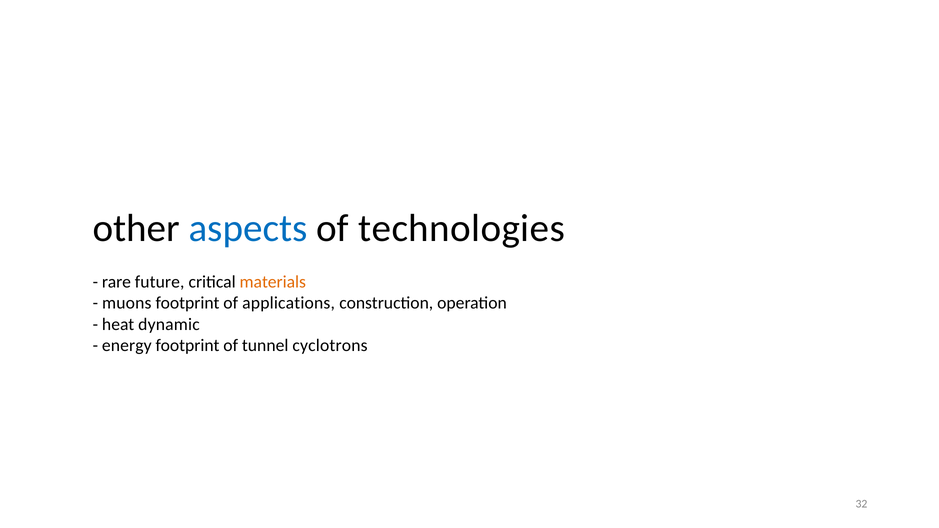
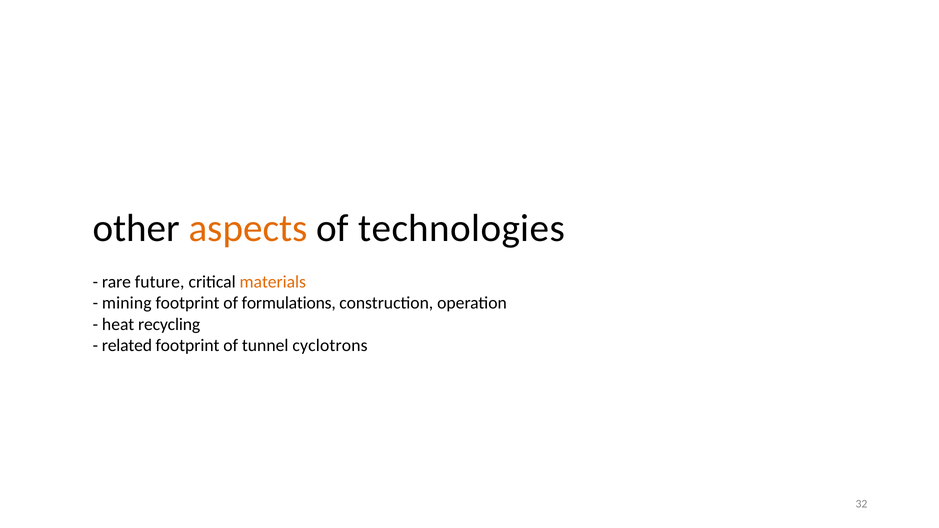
aspects colour: blue -> orange
muons: muons -> mining
applications: applications -> formulations
dynamic: dynamic -> recycling
energy: energy -> related
